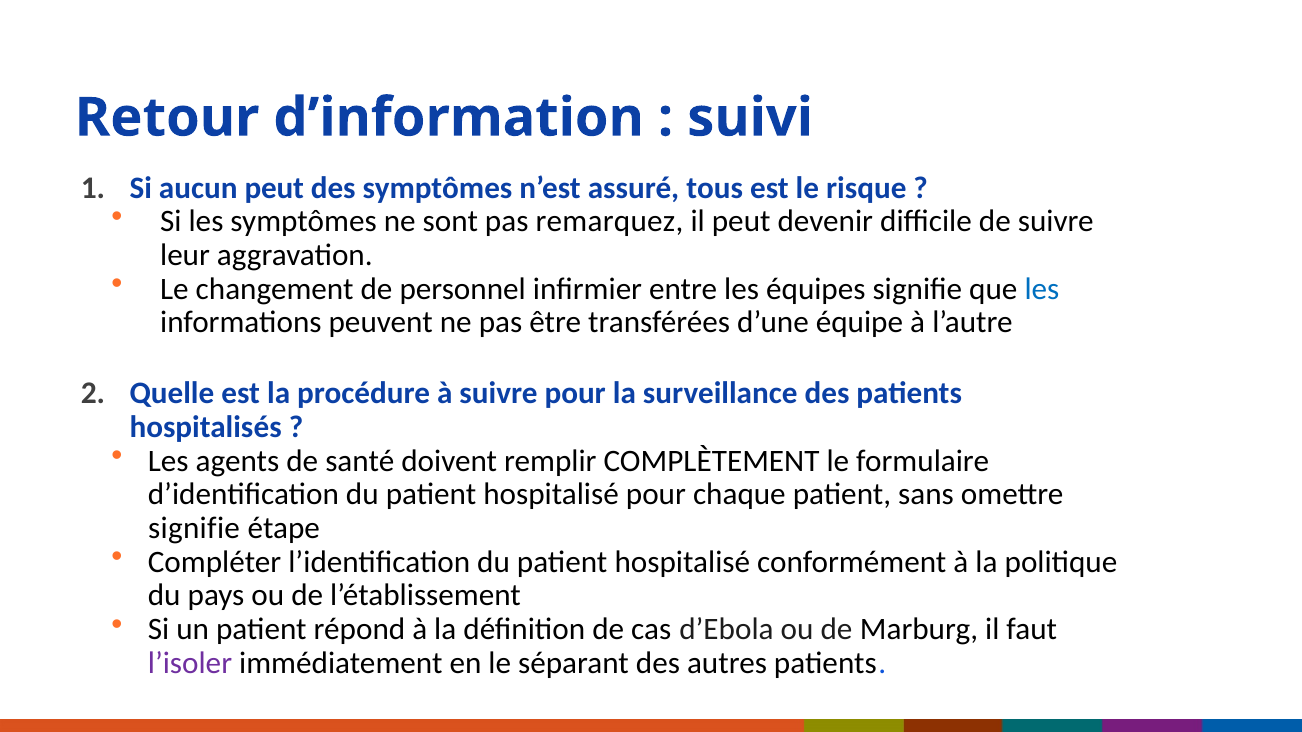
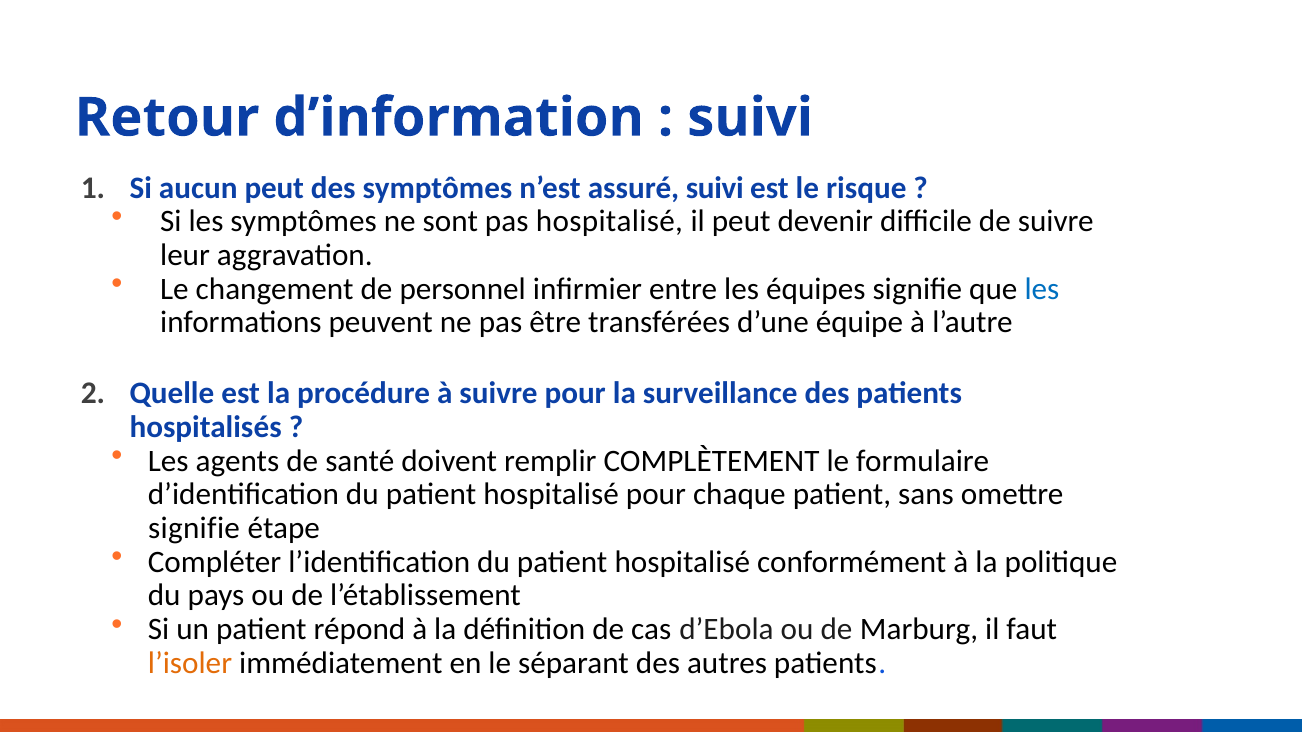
assuré tous: tous -> suivi
pas remarquez: remarquez -> hospitalisé
l’isoler colour: purple -> orange
